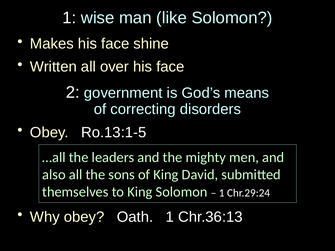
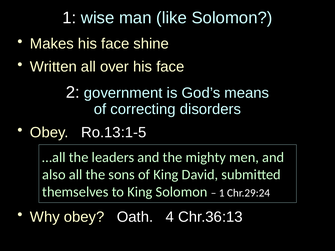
Oath 1: 1 -> 4
